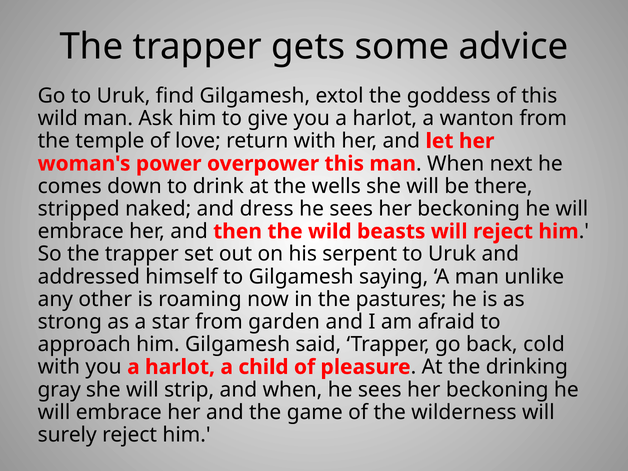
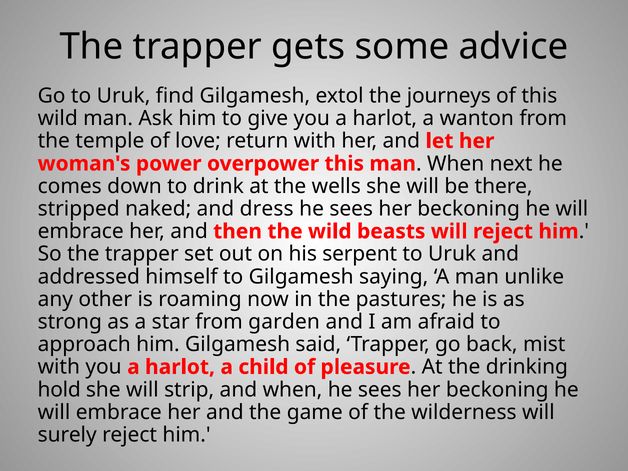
goddess: goddess -> journeys
cold: cold -> mist
gray: gray -> hold
